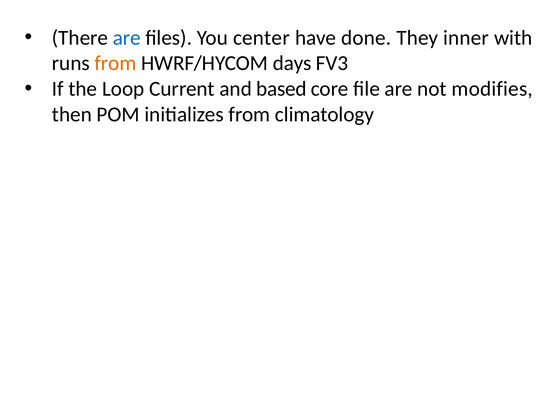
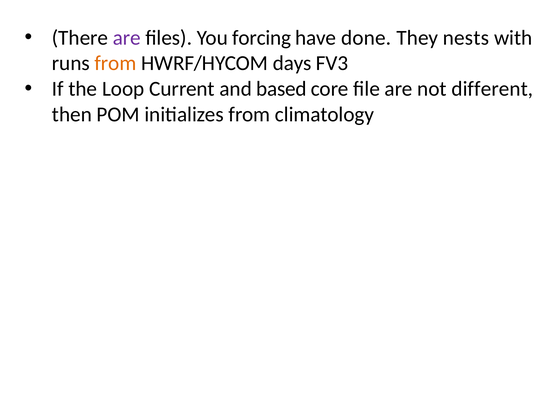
are at (127, 38) colour: blue -> purple
center: center -> forcing
inner: inner -> nests
modifies: modifies -> different
